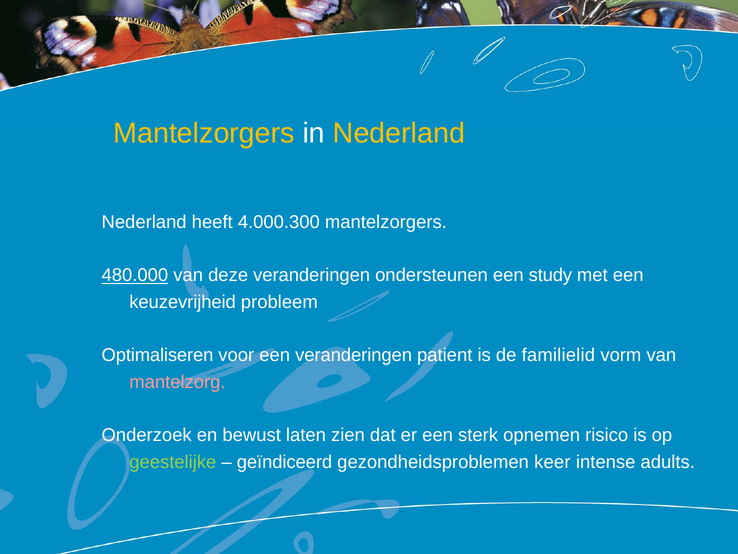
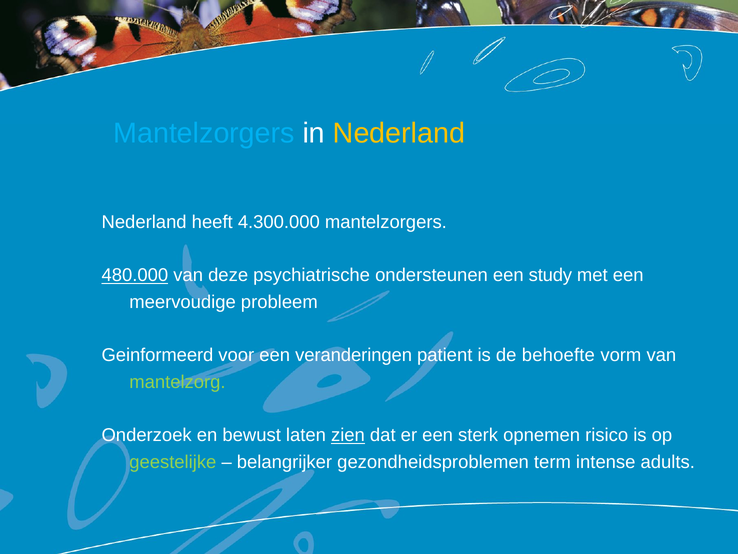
Mantelzorgers at (204, 133) colour: yellow -> light blue
4.000.300: 4.000.300 -> 4.300.000
deze veranderingen: veranderingen -> psychiatrische
keuzevrijheid: keuzevrijheid -> meervoudige
Optimaliseren: Optimaliseren -> Geinformeerd
familielid: familielid -> behoefte
mantelzorg colour: pink -> light green
zien underline: none -> present
geïndiceerd: geïndiceerd -> belangrijker
keer: keer -> term
